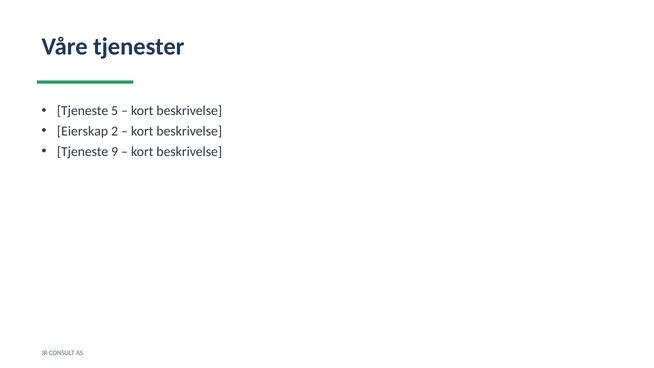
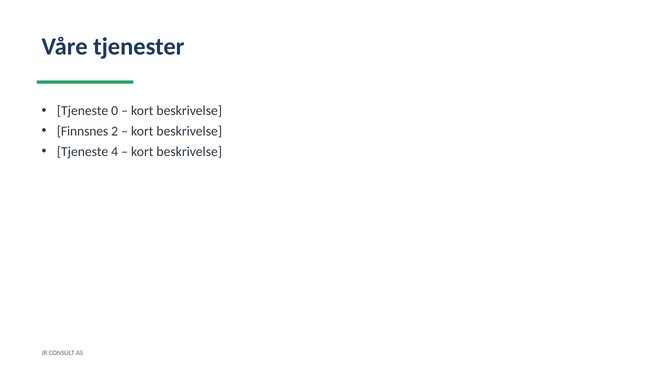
5: 5 -> 0
Eierskap: Eierskap -> Finnsnes
9: 9 -> 4
